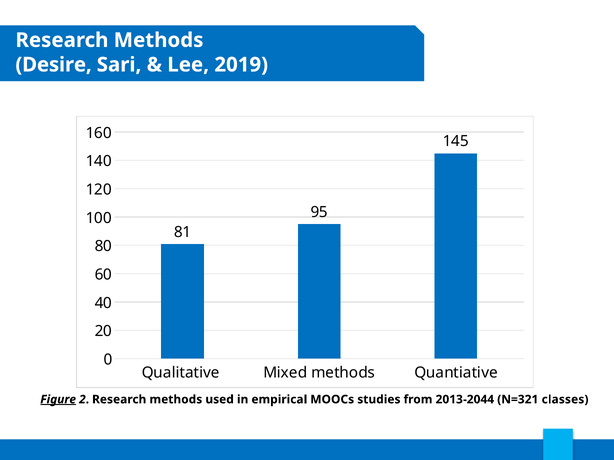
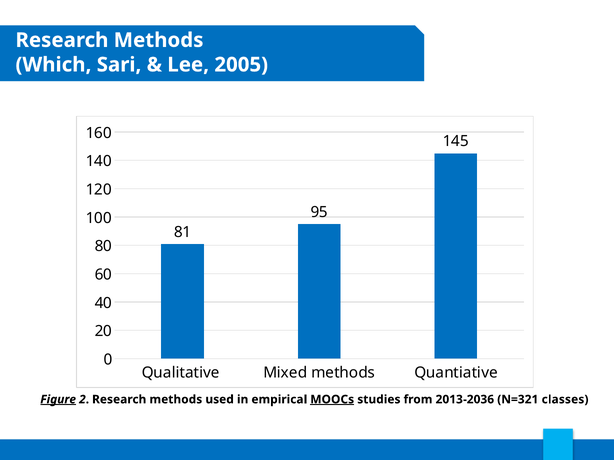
Desire: Desire -> Which
2019: 2019 -> 2005
MOOCs underline: none -> present
2013-2044: 2013-2044 -> 2013-2036
